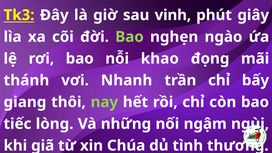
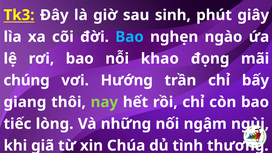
vinh: vinh -> sinh
Bao at (130, 37) colour: light green -> light blue
thánh: thánh -> chúng
Nhanh: Nhanh -> Hướng
